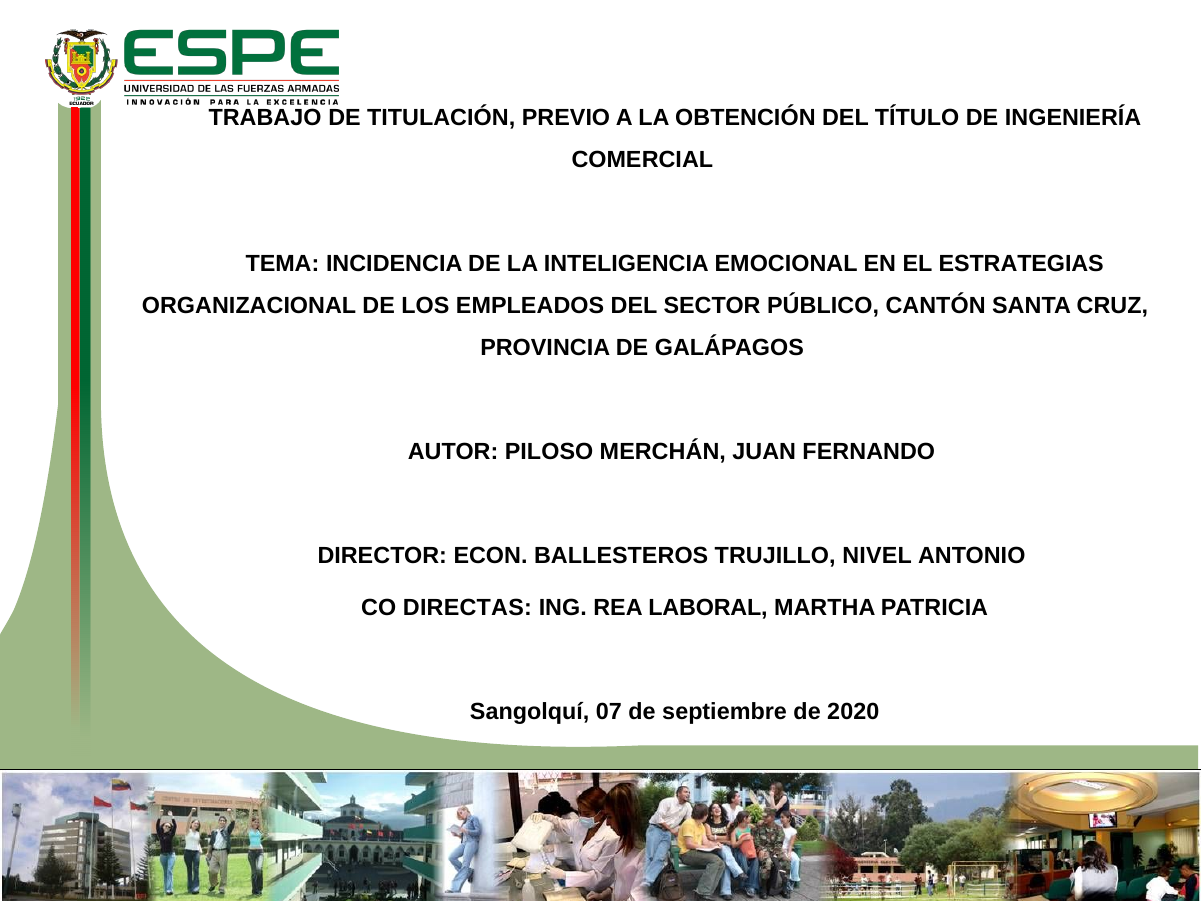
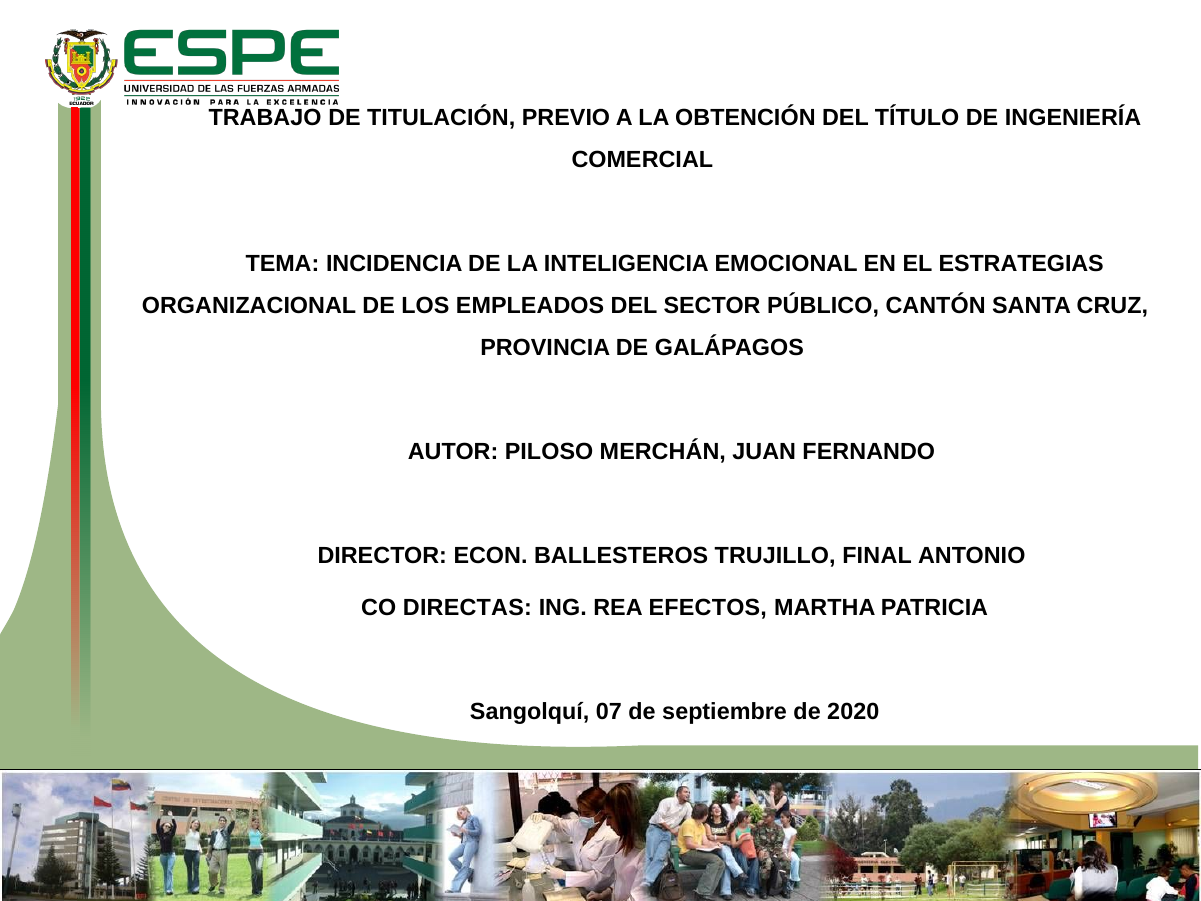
NIVEL: NIVEL -> FINAL
LABORAL: LABORAL -> EFECTOS
